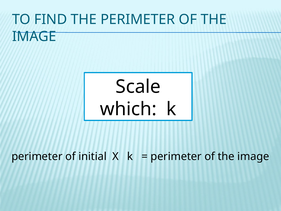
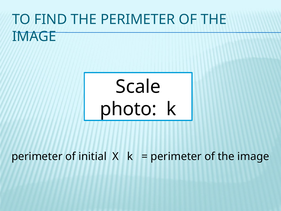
which: which -> photo
